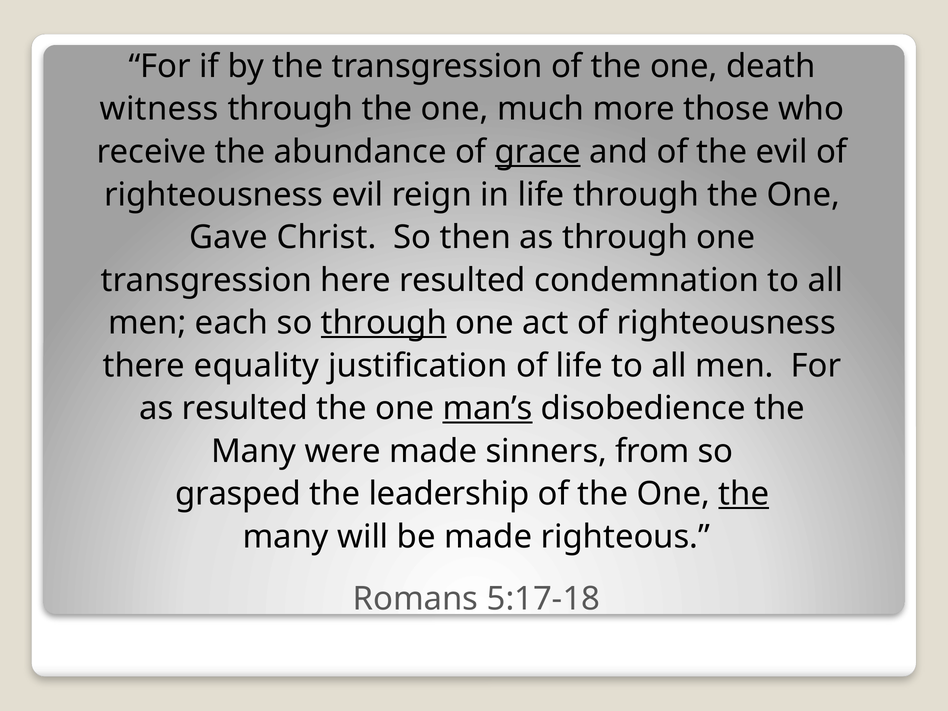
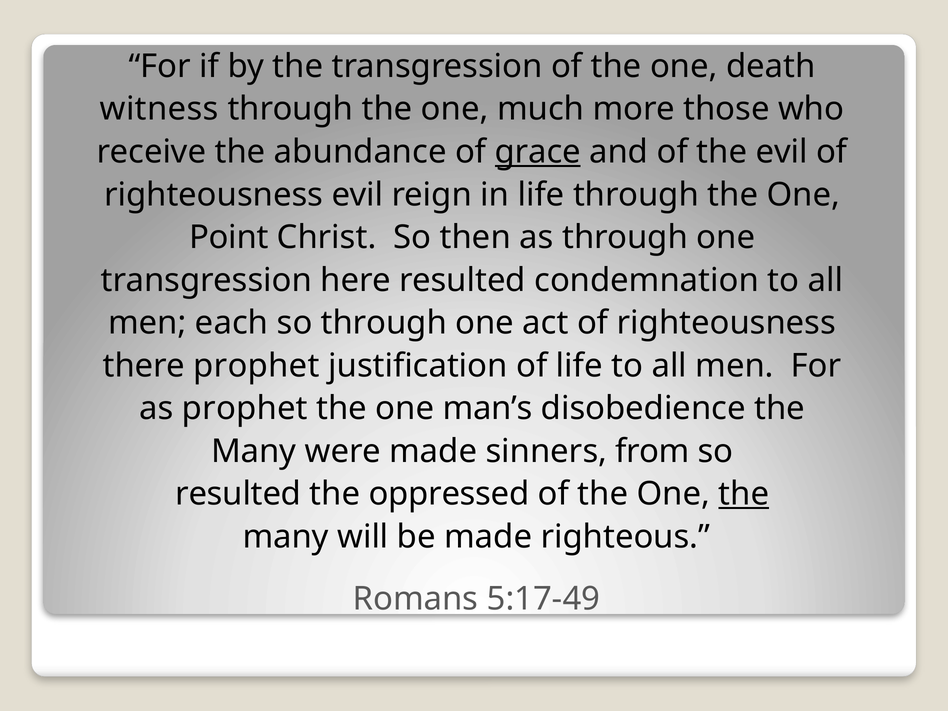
Gave: Gave -> Point
through at (384, 323) underline: present -> none
there equality: equality -> prophet
as resulted: resulted -> prophet
man’s underline: present -> none
grasped at (238, 494): grasped -> resulted
leadership: leadership -> oppressed
5:17-18: 5:17-18 -> 5:17-49
